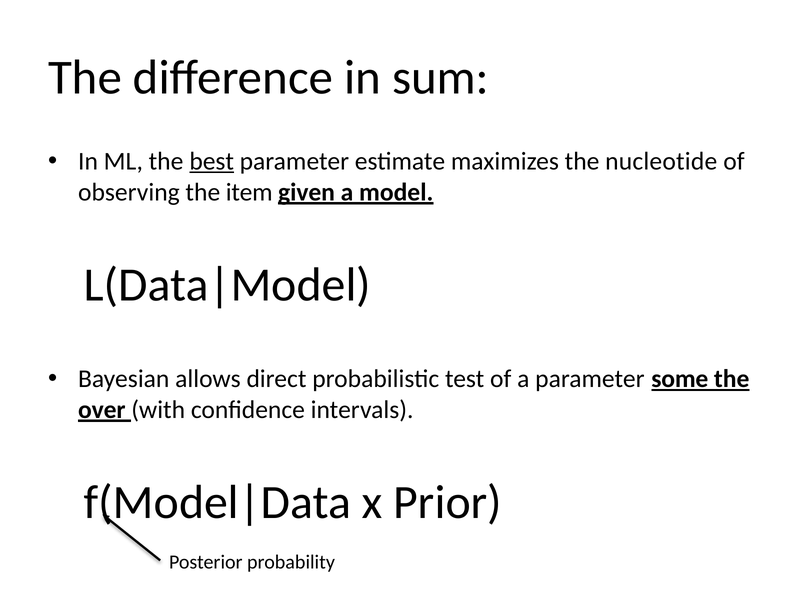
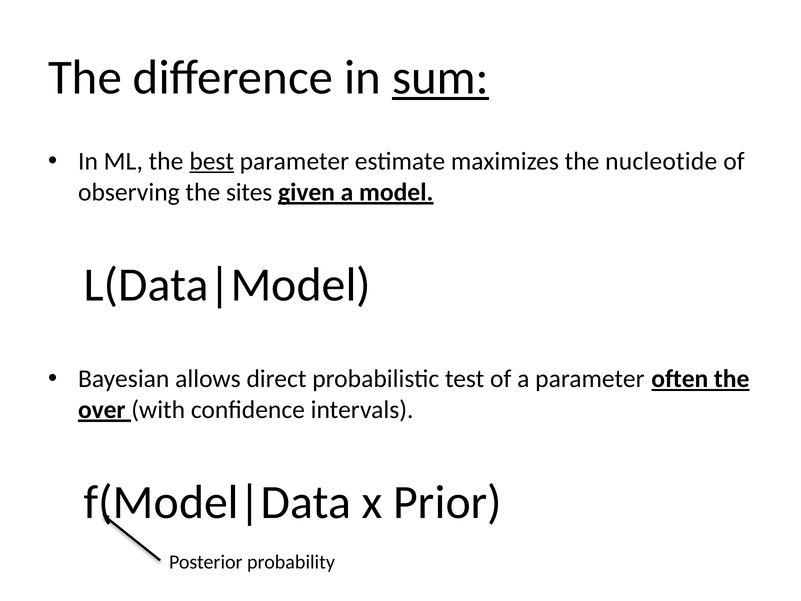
sum underline: none -> present
item: item -> sites
some: some -> often
